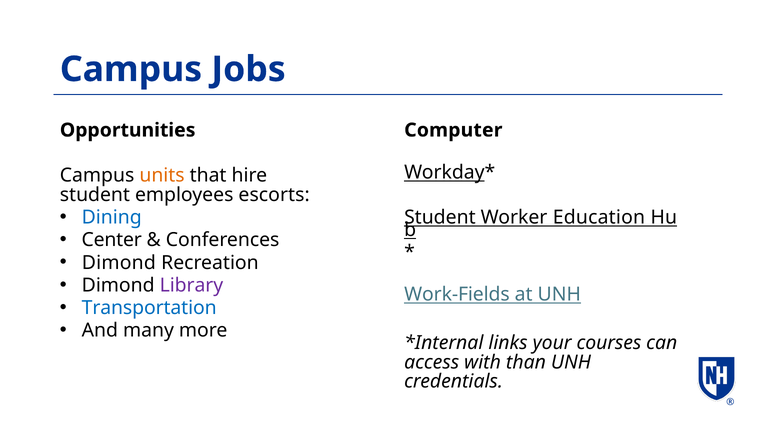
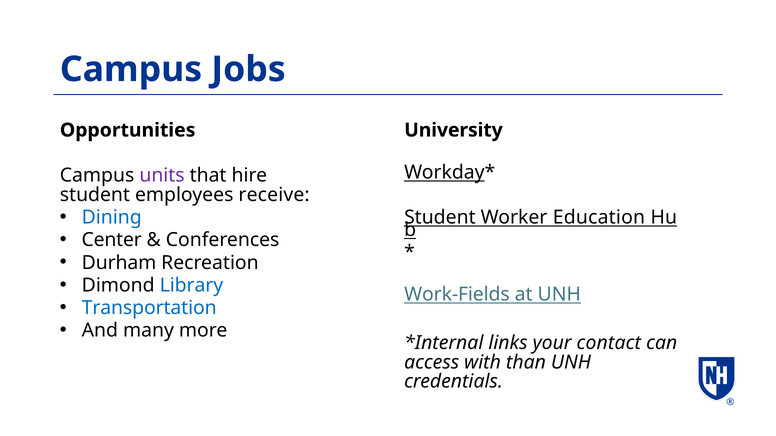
Computer: Computer -> University
units colour: orange -> purple
escorts: escorts -> receive
Dimond at (119, 263): Dimond -> Durham
Library colour: purple -> blue
courses: courses -> contact
